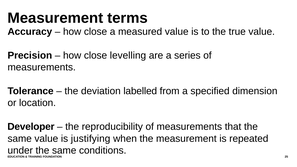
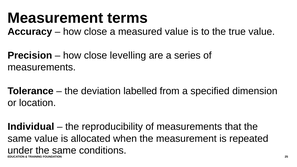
Developer: Developer -> Individual
justifying: justifying -> allocated
